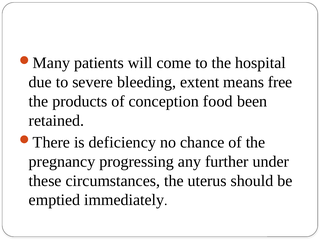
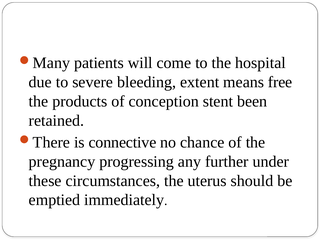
food: food -> stent
deficiency: deficiency -> connective
